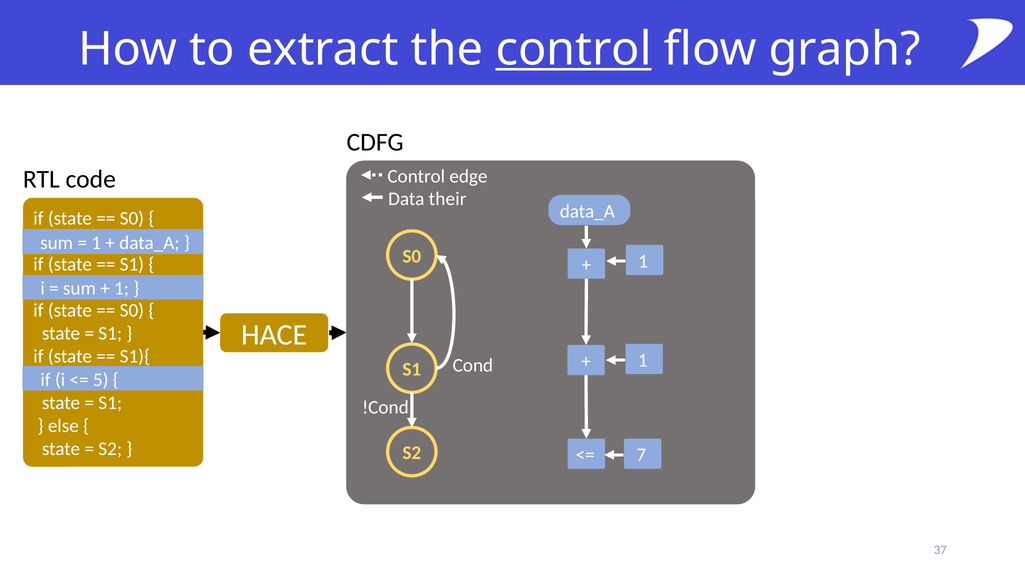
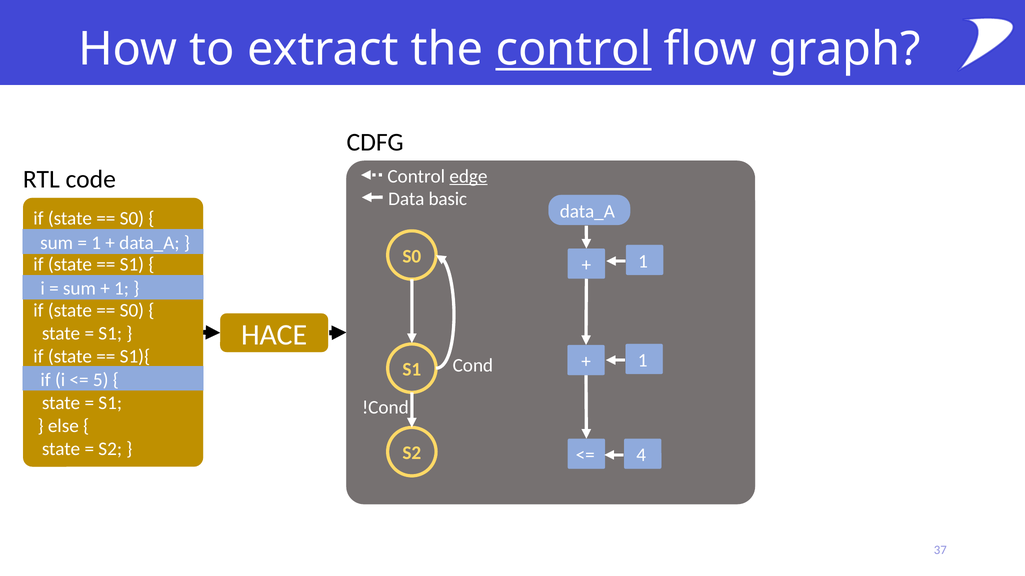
edge underline: none -> present
their: their -> basic
7: 7 -> 4
